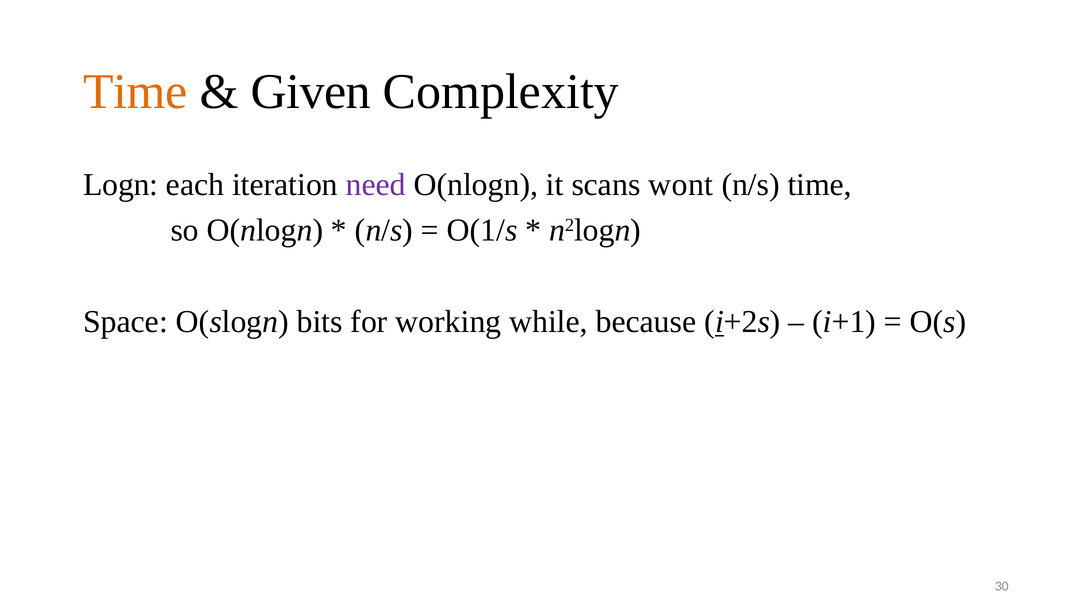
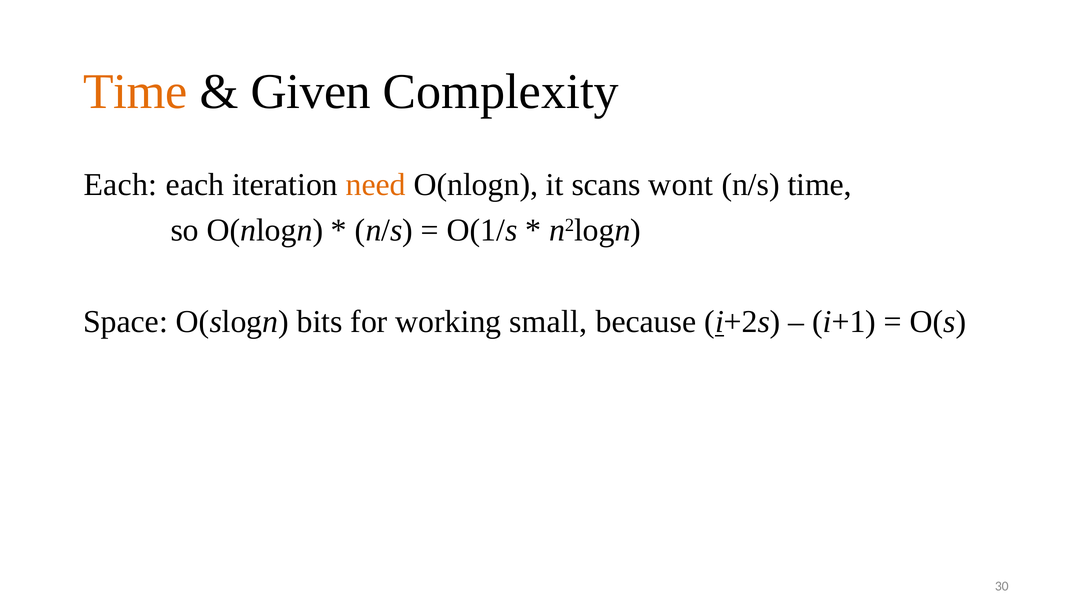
Logn at (121, 185): Logn -> Each
need colour: purple -> orange
while: while -> small
